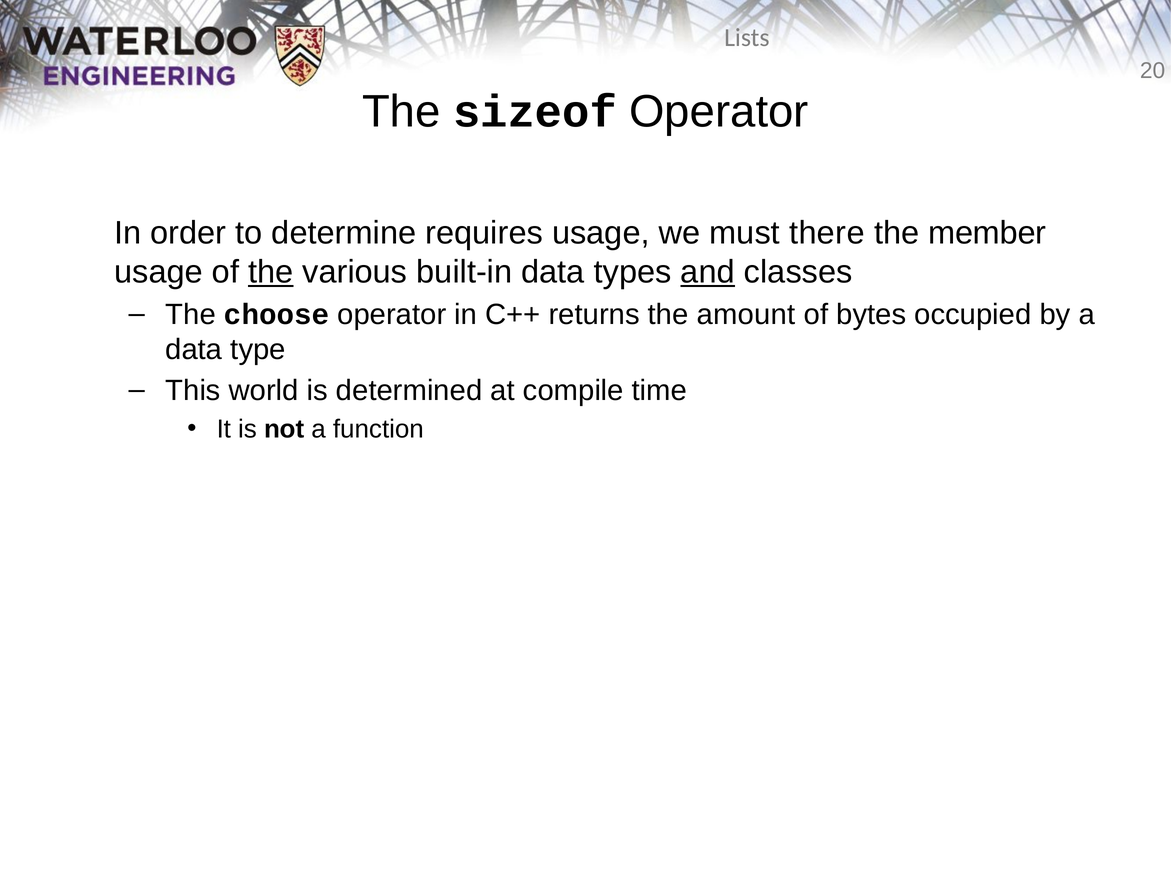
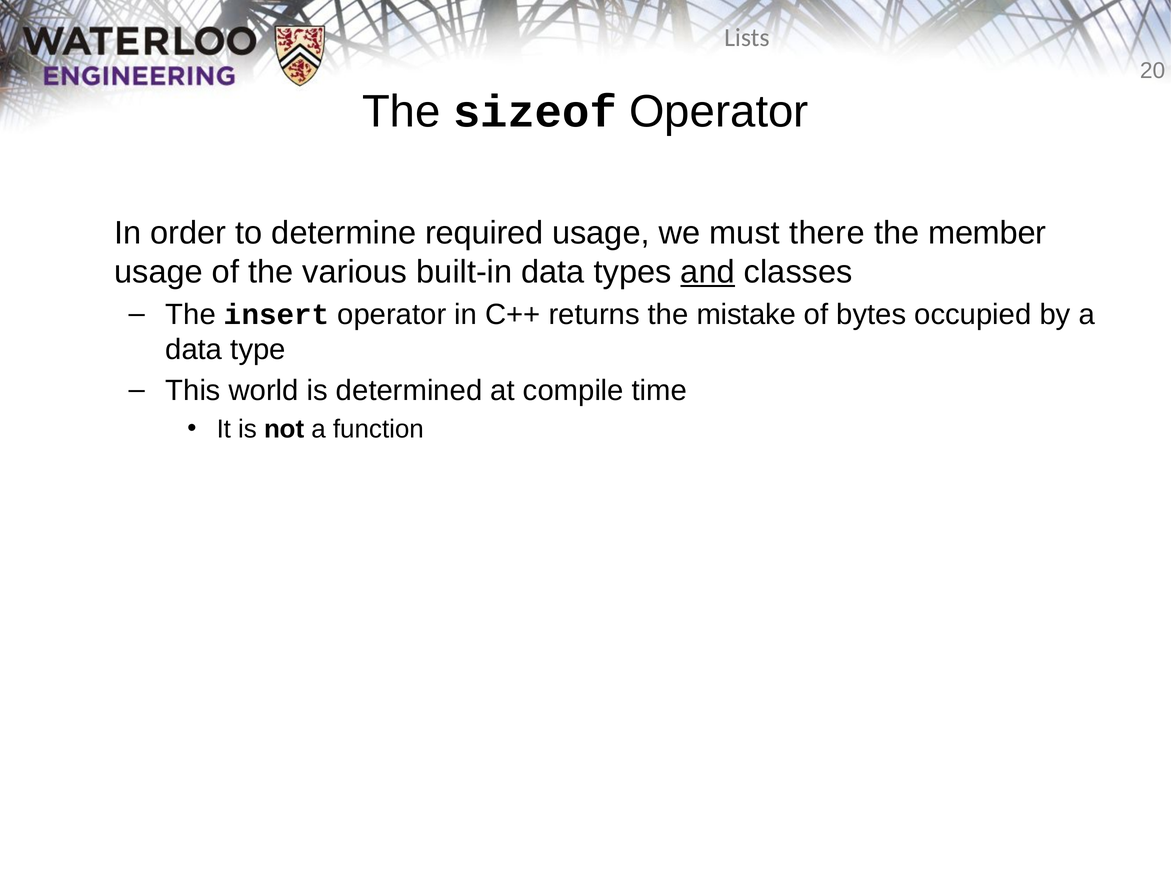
requires: requires -> required
the at (271, 272) underline: present -> none
choose: choose -> insert
amount: amount -> mistake
